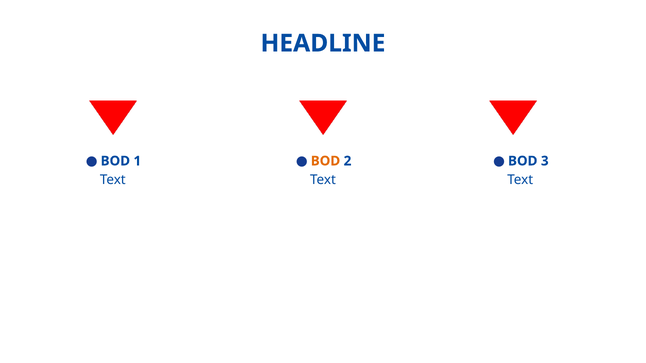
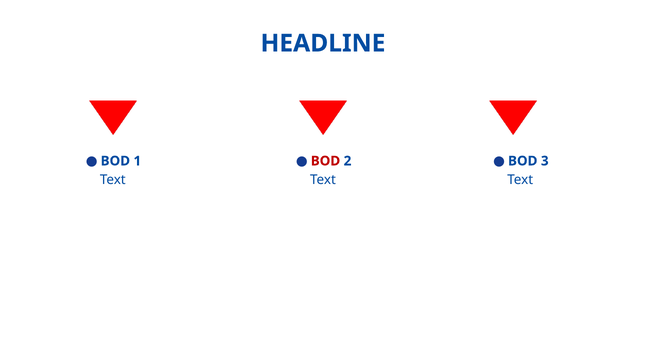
BOD at (325, 161) colour: orange -> red
